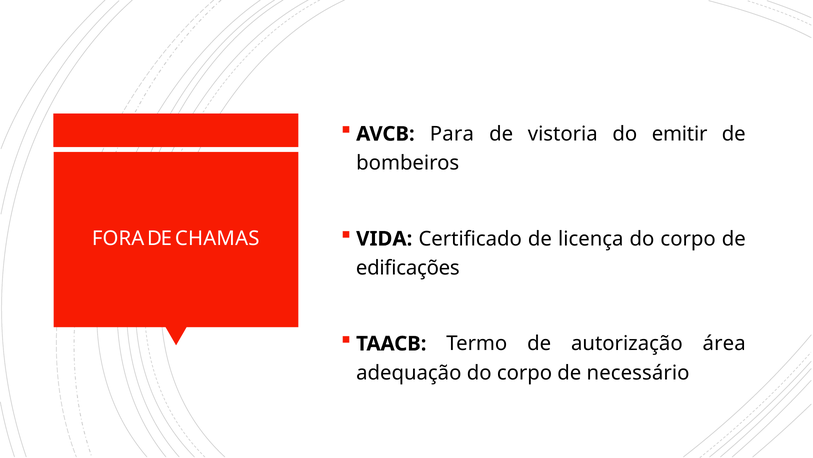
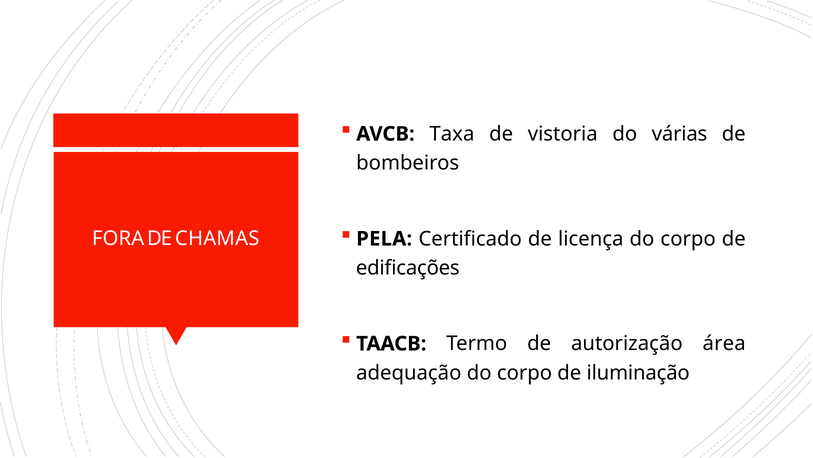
Para: Para -> Taxa
emitir: emitir -> várias
VIDA: VIDA -> PELA
necessário: necessário -> iluminação
